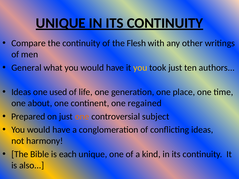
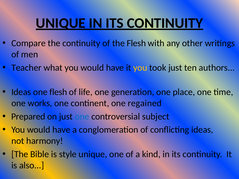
General: General -> Teacher
one used: used -> flesh
about: about -> works
one at (82, 117) colour: orange -> blue
each: each -> style
